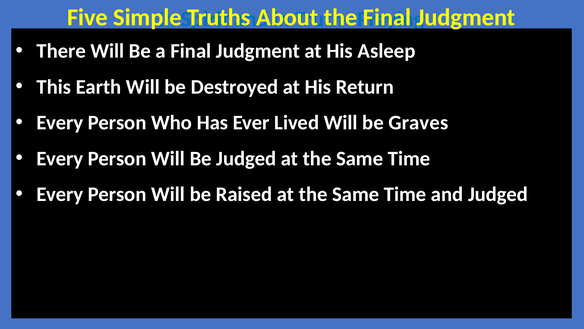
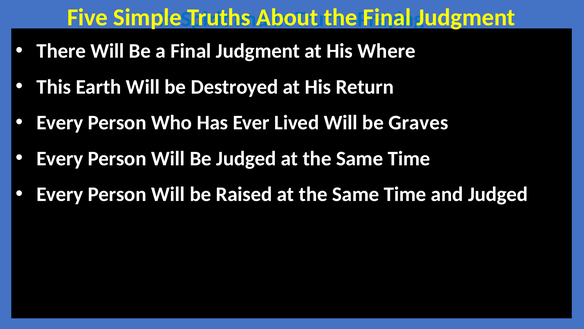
Asleep: Asleep -> Where
